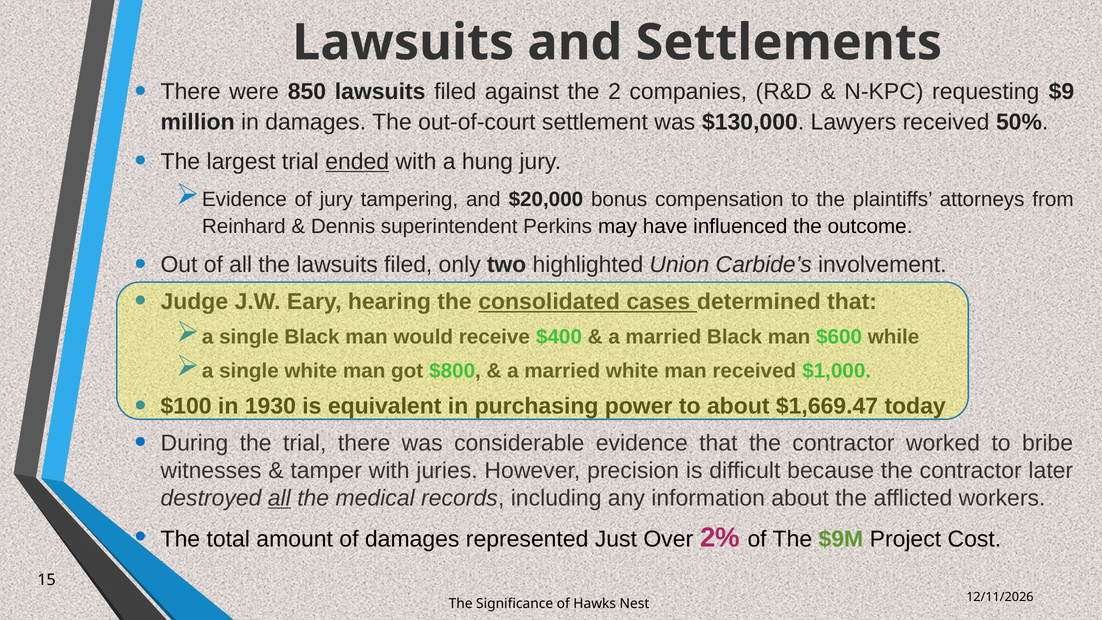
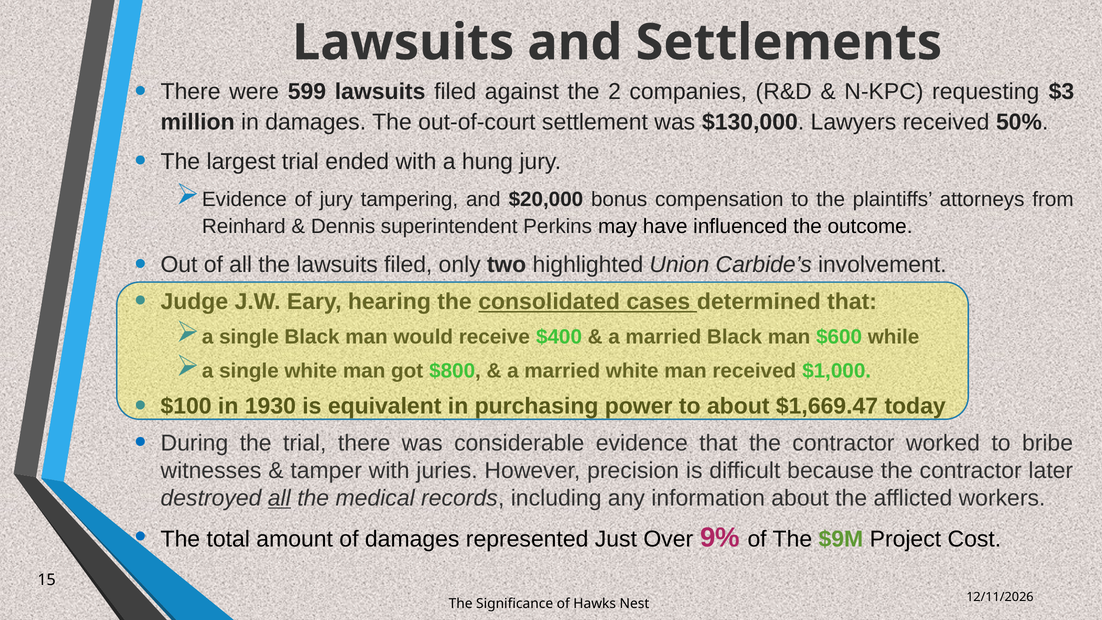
850: 850 -> 599
$9: $9 -> $3
ended underline: present -> none
2%: 2% -> 9%
